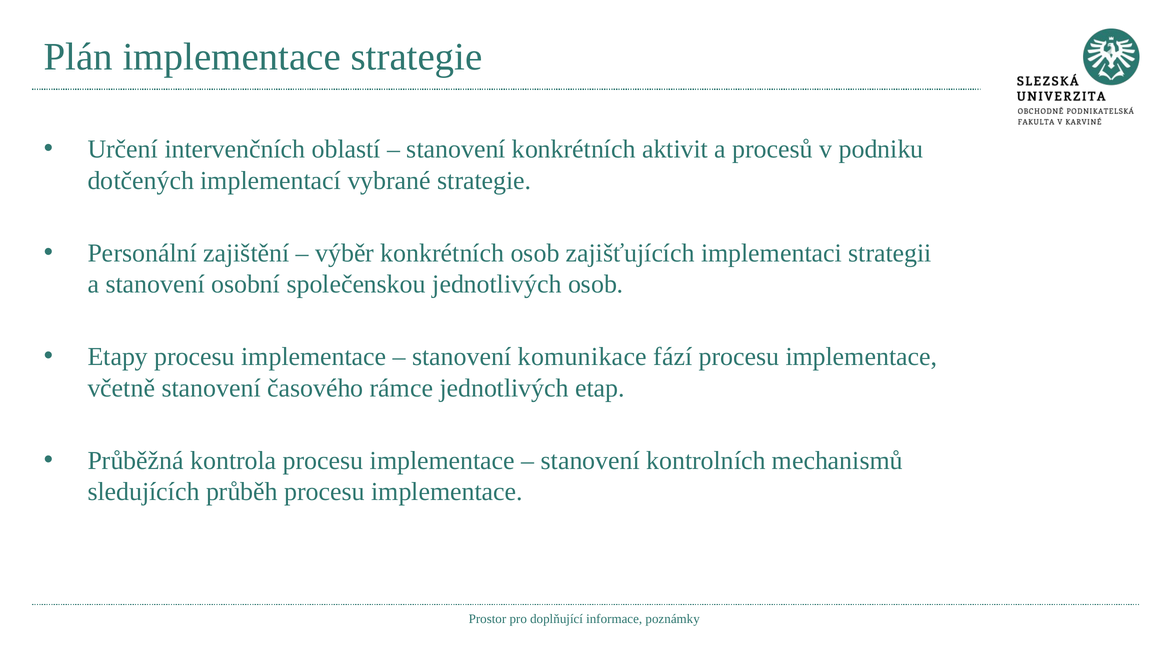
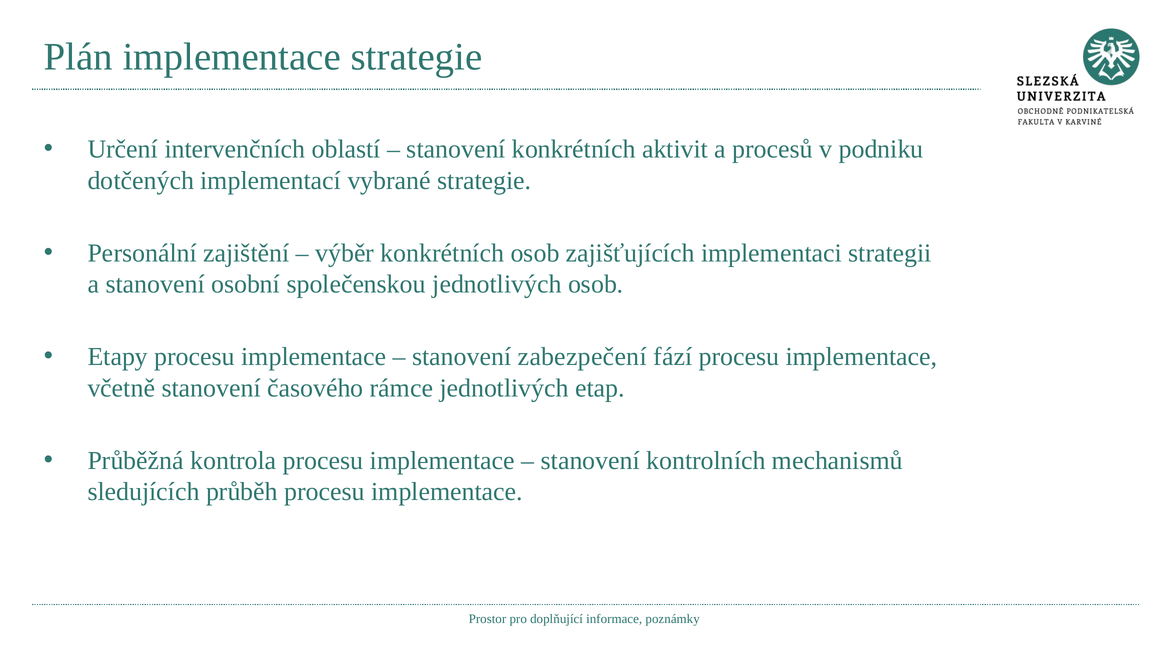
komunikace: komunikace -> zabezpečení
